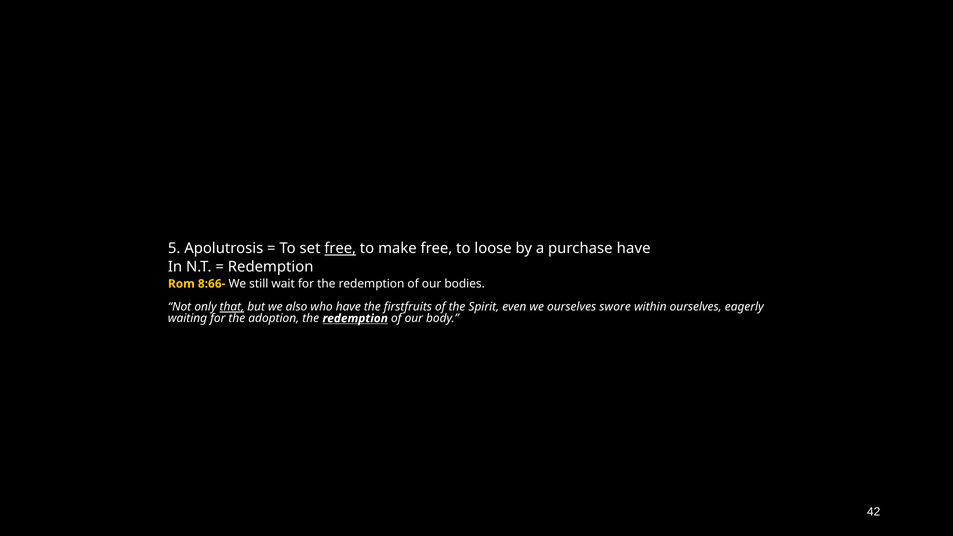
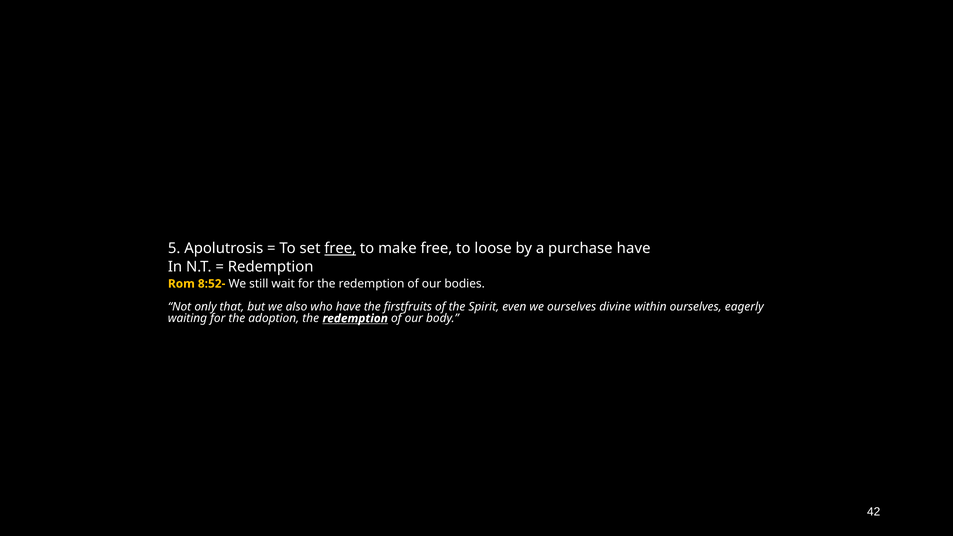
8:66-: 8:66- -> 8:52-
that underline: present -> none
swore: swore -> divine
